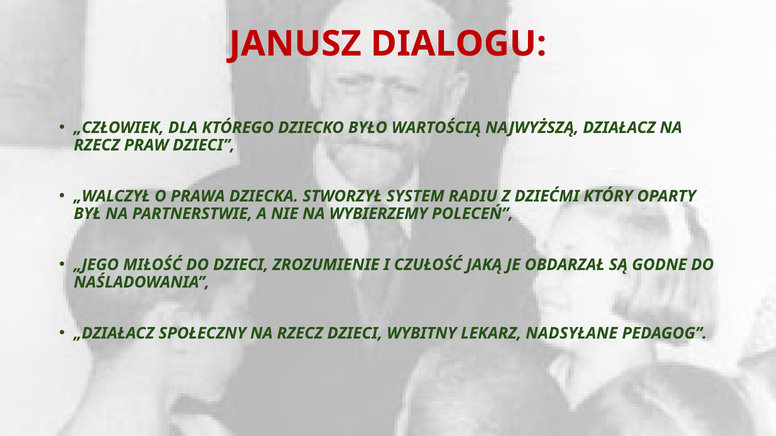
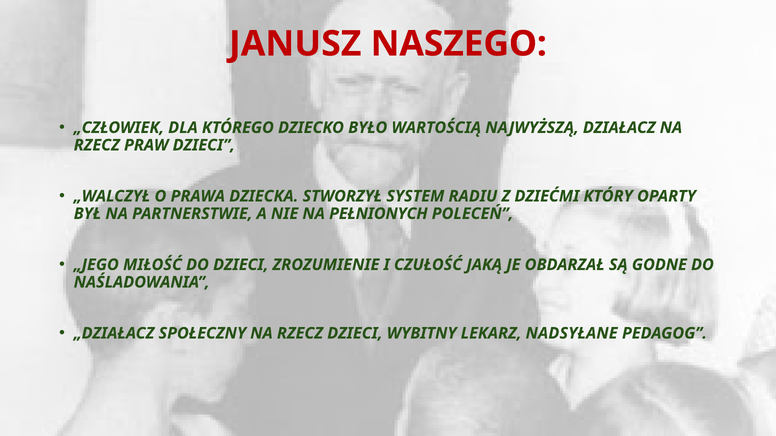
DIALOGU: DIALOGU -> NASZEGO
WYBIERZEMY: WYBIERZEMY -> PEŁNIONYCH
